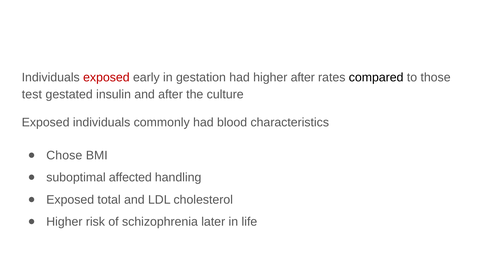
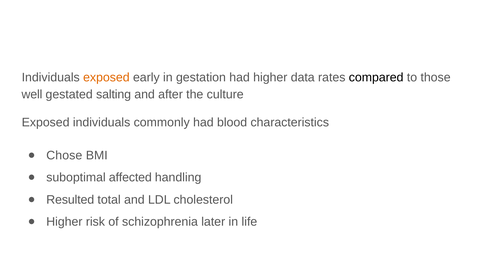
exposed at (106, 77) colour: red -> orange
higher after: after -> data
test: test -> well
insulin: insulin -> salting
Exposed at (70, 200): Exposed -> Resulted
